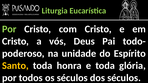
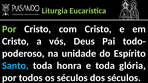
Santo colour: yellow -> light blue
